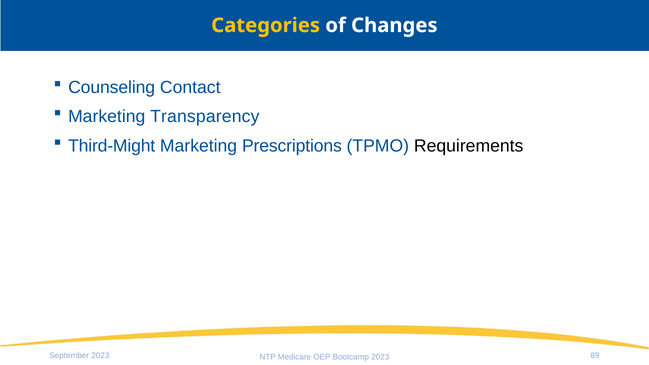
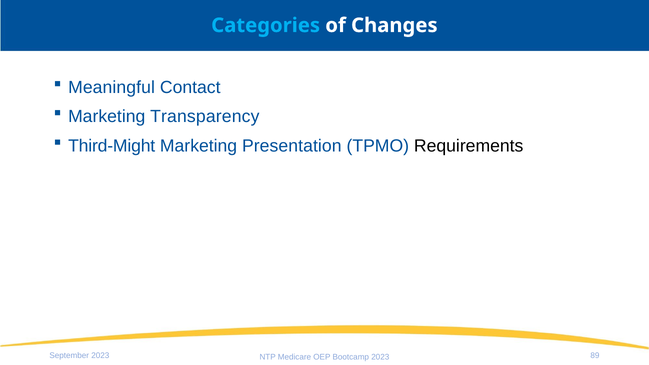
Categories colour: yellow -> light blue
Counseling: Counseling -> Meaningful
Prescriptions: Prescriptions -> Presentation
